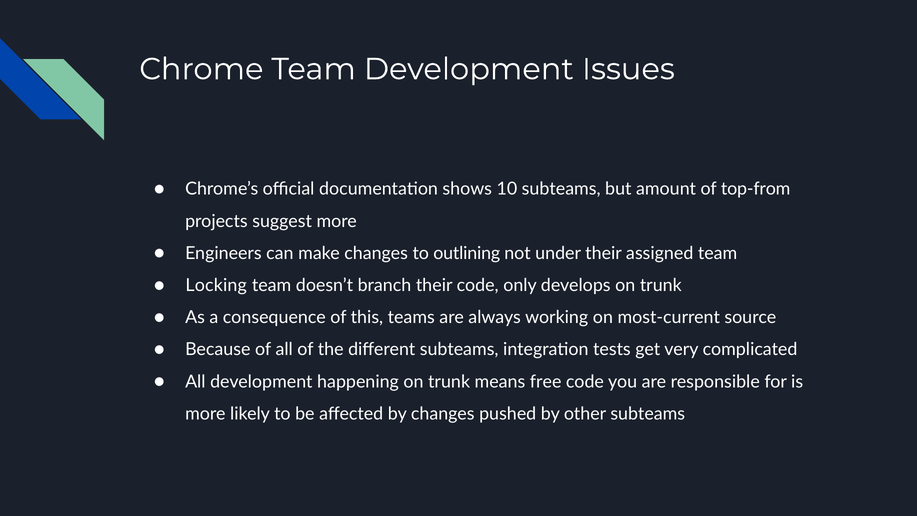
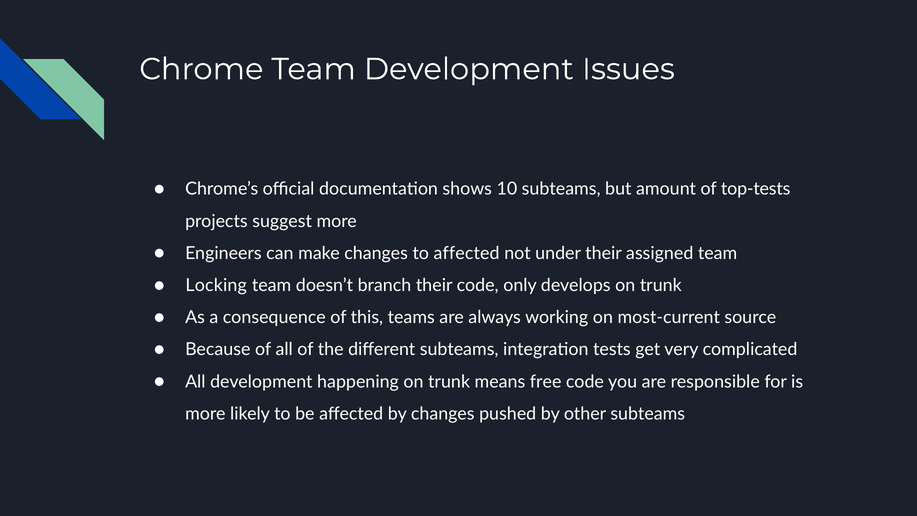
top-from: top-from -> top-tests
to outlining: outlining -> affected
